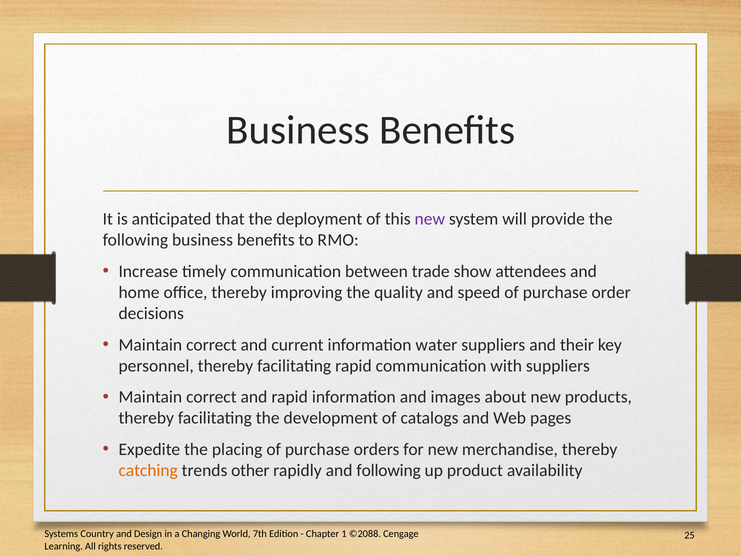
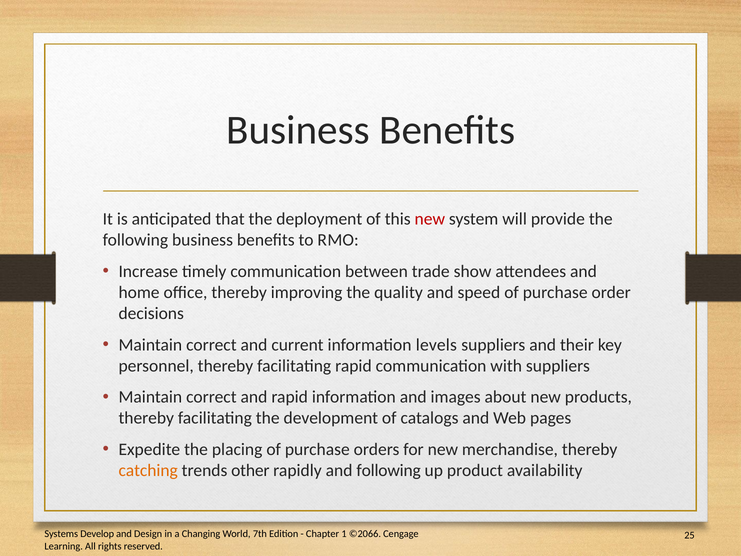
new at (430, 219) colour: purple -> red
water: water -> levels
Country: Country -> Develop
©2088: ©2088 -> ©2066
